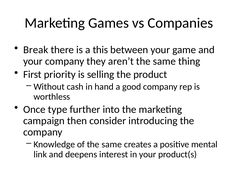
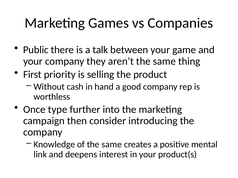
Break: Break -> Public
this: this -> talk
